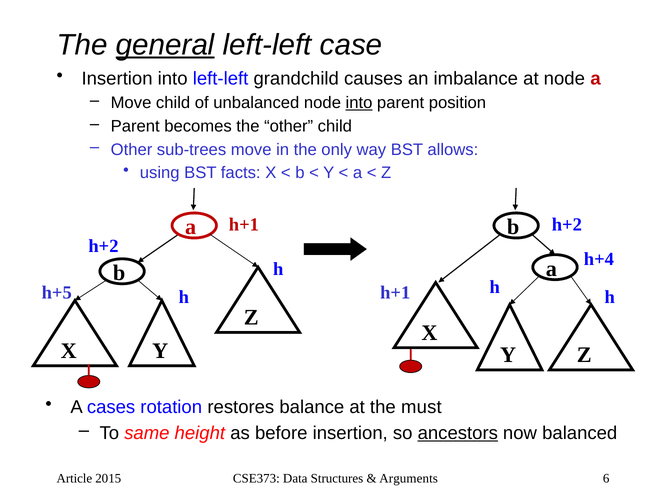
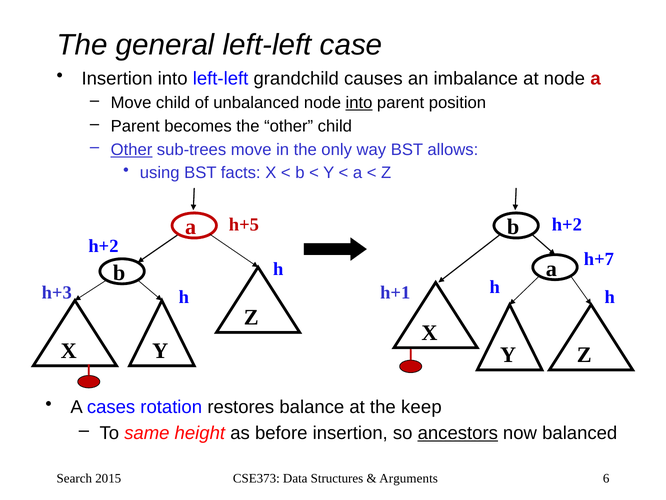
general underline: present -> none
Other at (132, 149) underline: none -> present
h+1 at (244, 225): h+1 -> h+5
h+4: h+4 -> h+7
h+5: h+5 -> h+3
must: must -> keep
Article: Article -> Search
